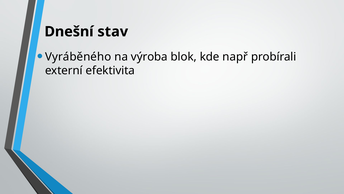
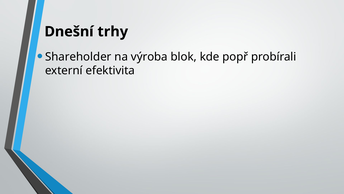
stav: stav -> trhy
Vyráběného: Vyráběného -> Shareholder
např: např -> popř
